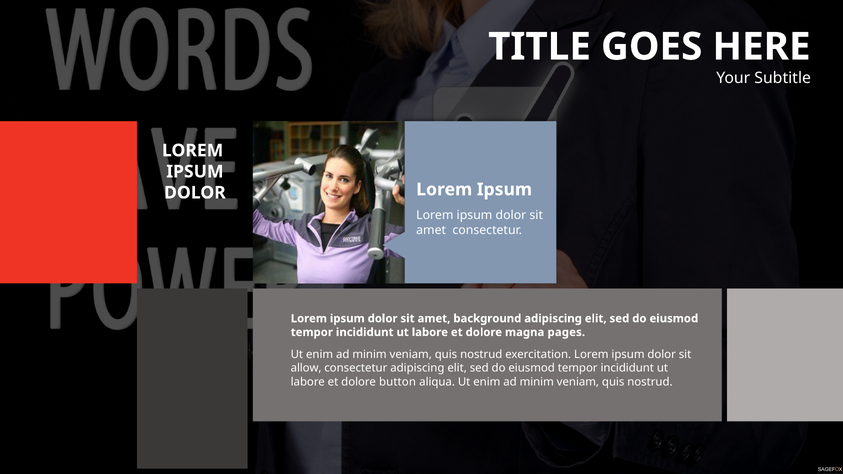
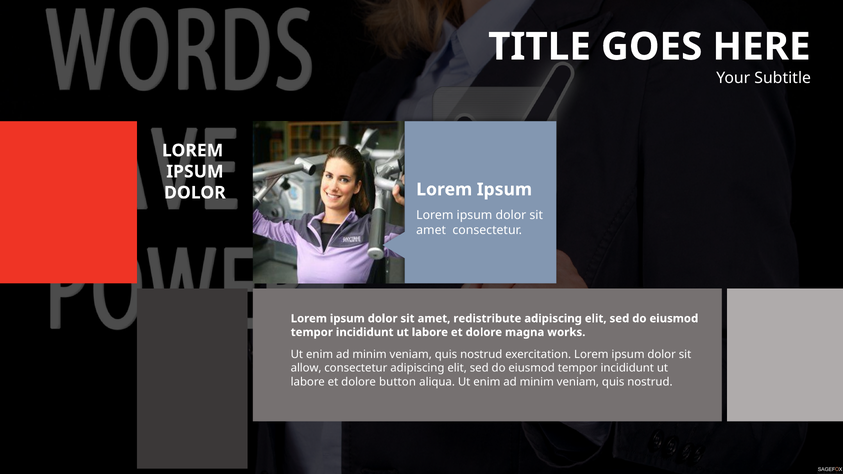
background: background -> redistribute
pages: pages -> works
